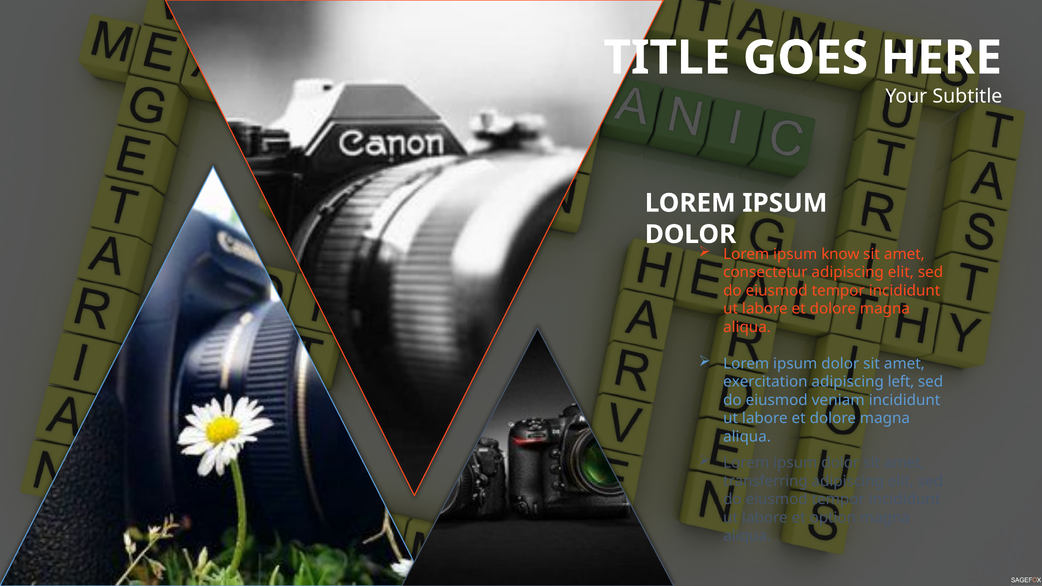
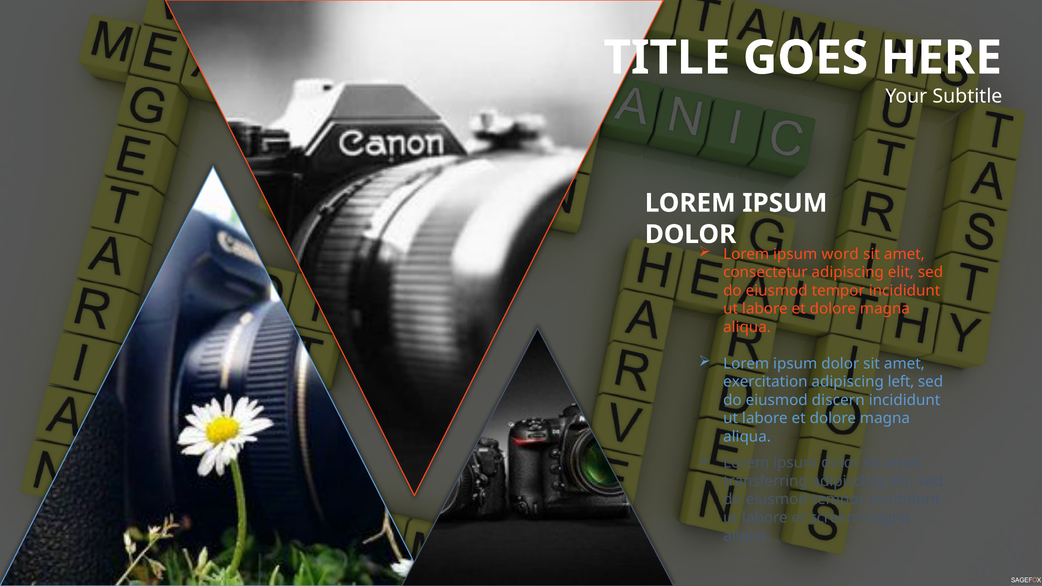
know: know -> word
veniam: veniam -> discern
option: option -> screen
